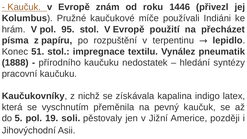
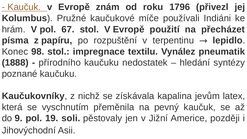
1446: 1446 -> 1796
95: 95 -> 67
51: 51 -> 98
pracovní: pracovní -> poznané
indigo: indigo -> jevům
5: 5 -> 9
